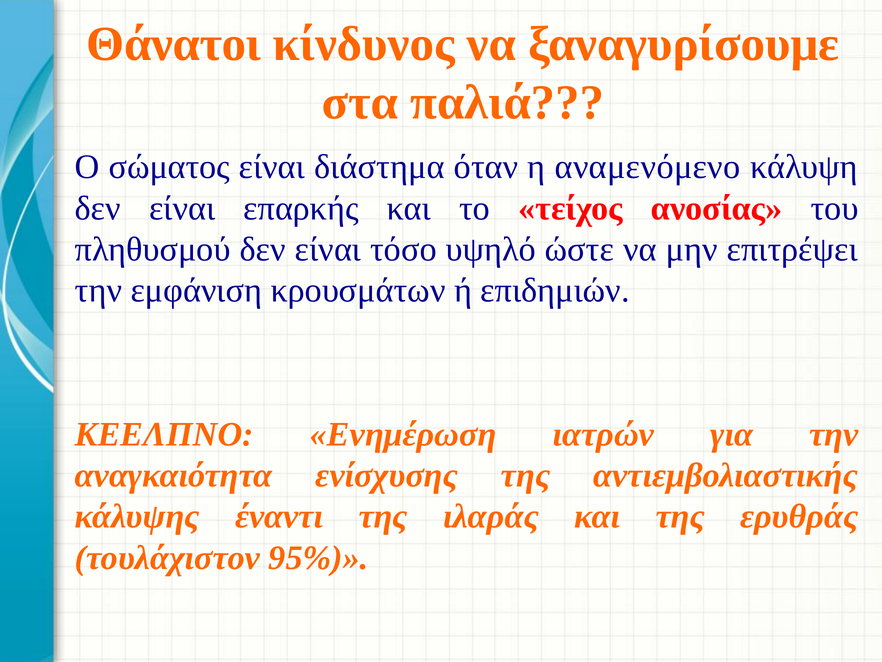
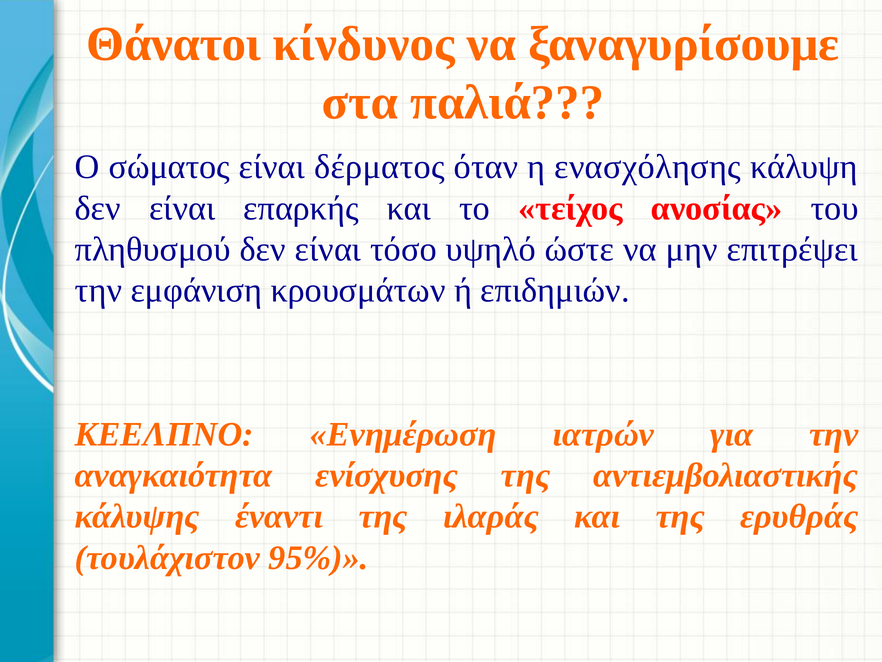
διάστημα: διάστημα -> δέρματος
αναμενόμενο: αναμενόμενο -> ενασχόλησης
